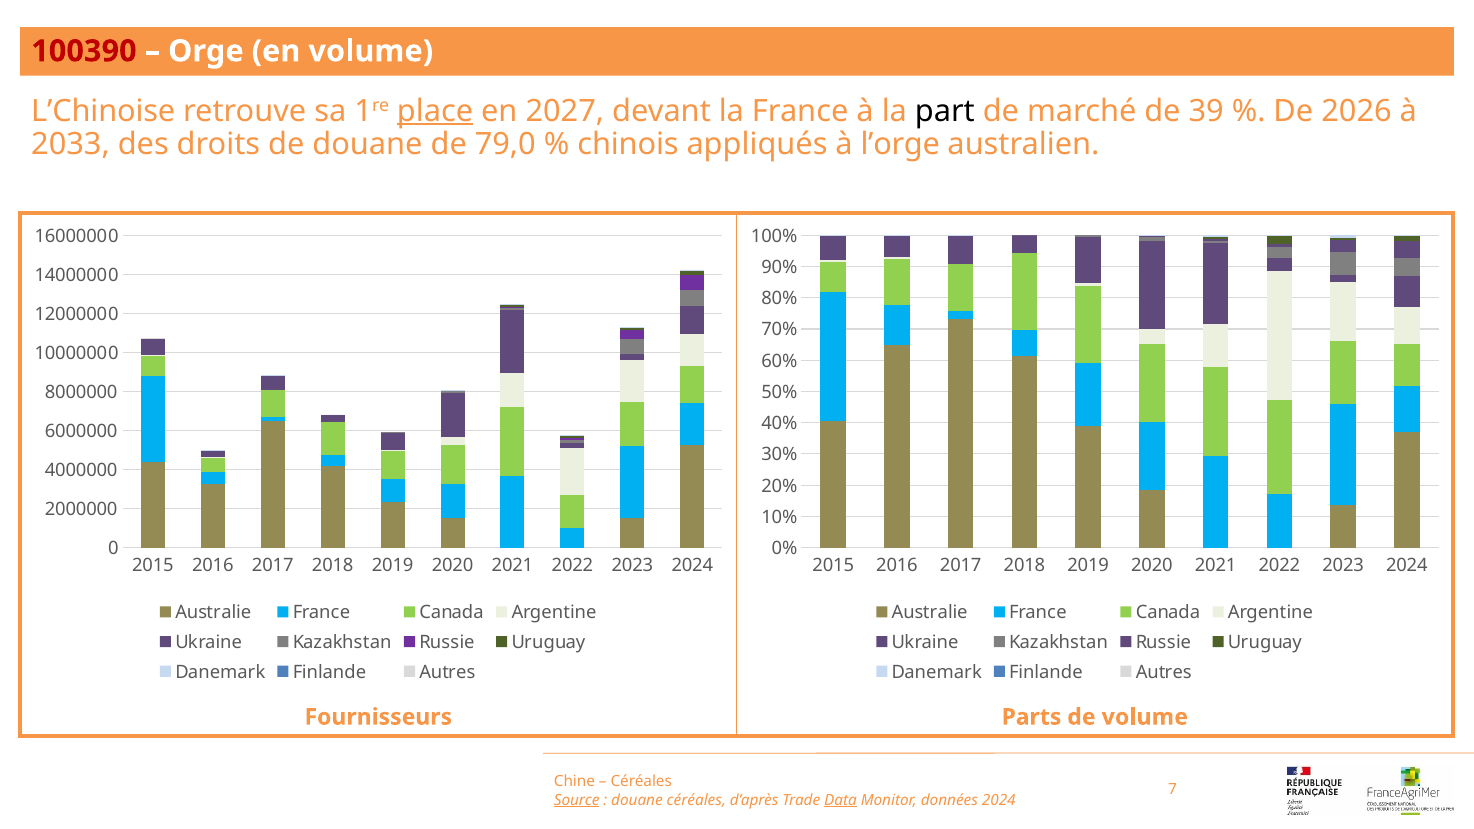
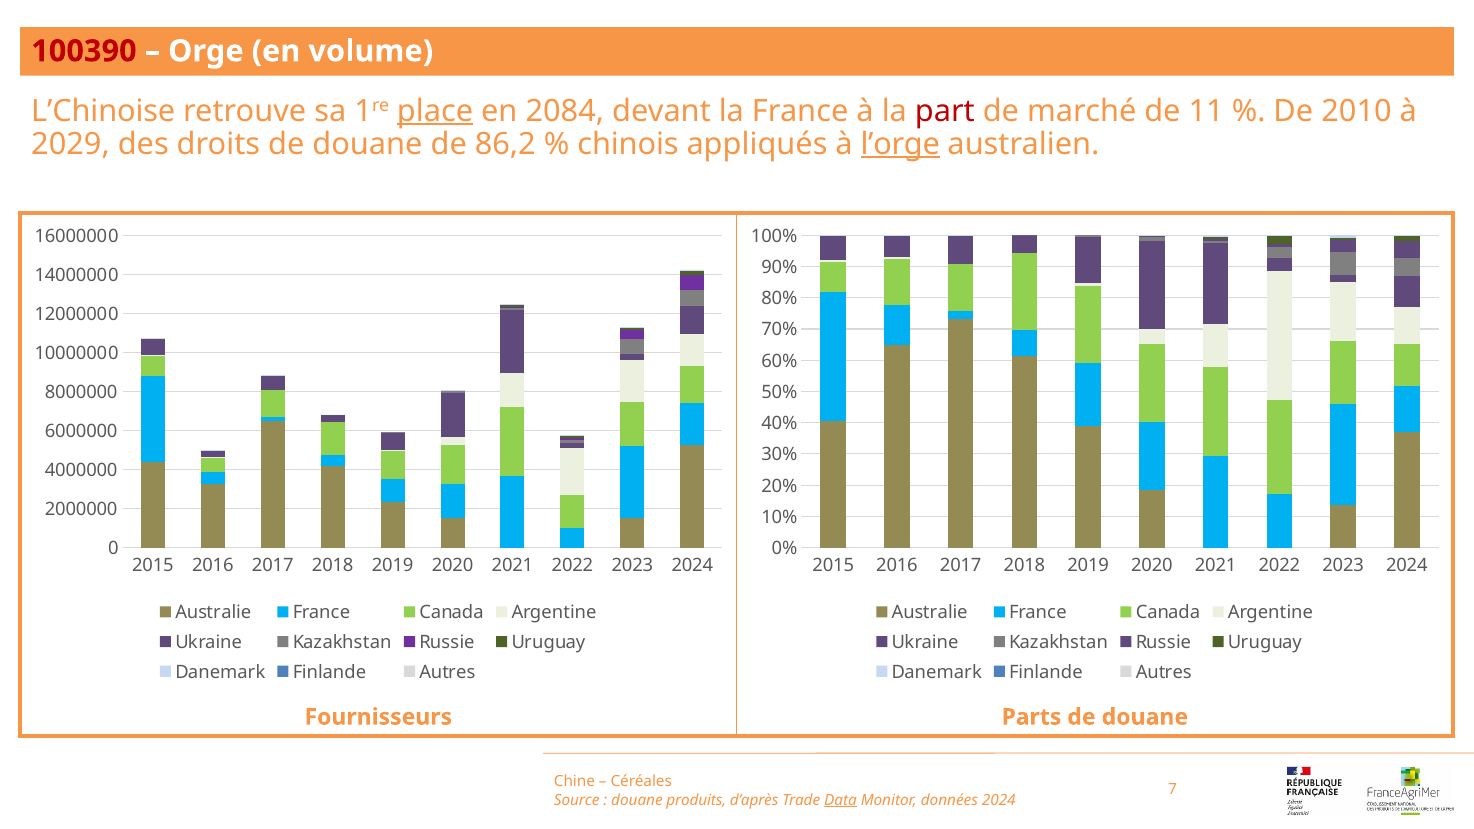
2027: 2027 -> 2084
part colour: black -> red
39: 39 -> 11
2026: 2026 -> 2010
2033: 2033 -> 2029
79,0: 79,0 -> 86,2
l’orge underline: none -> present
volume at (1145, 717): volume -> douane
Source underline: present -> none
douane céréales: céréales -> produits
